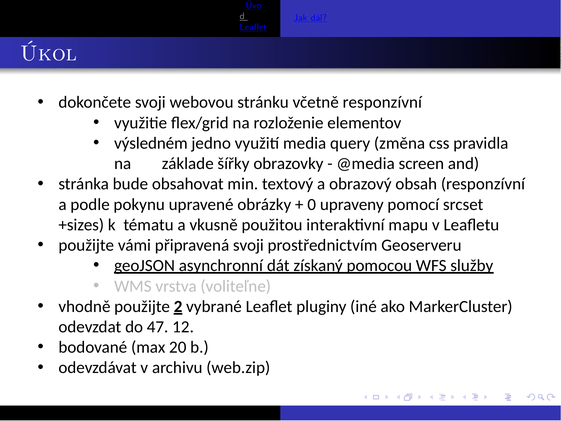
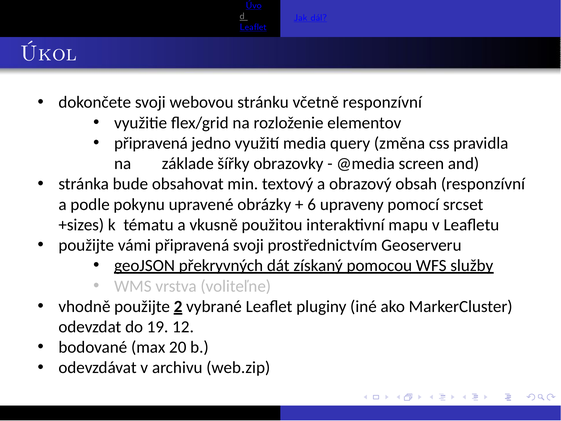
výsledném at (151, 143): výsledném -> připravená
0: 0 -> 6
asynchronní: asynchronní -> překryvných
47: 47 -> 19
